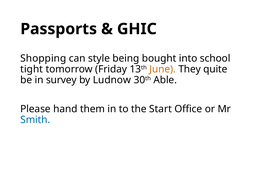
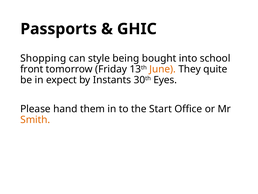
tight: tight -> front
survey: survey -> expect
Ludnow: Ludnow -> Instants
Able: Able -> Eyes
Smith colour: blue -> orange
